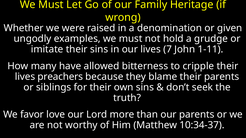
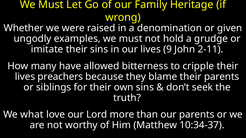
7: 7 -> 9
1-11: 1-11 -> 2-11
favor: favor -> what
